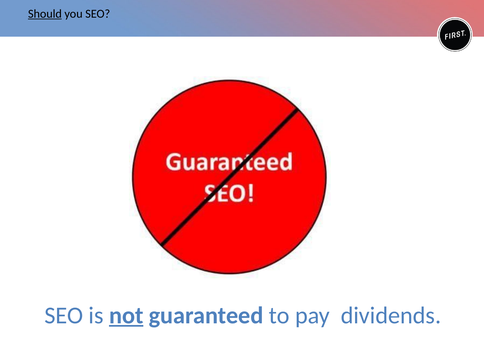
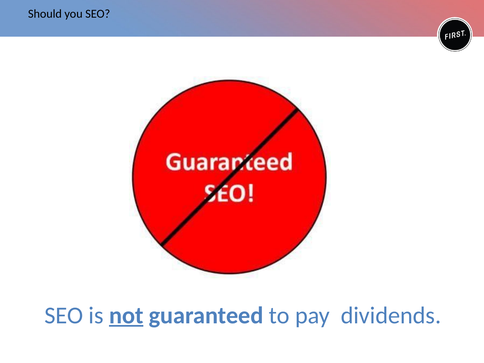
Should underline: present -> none
